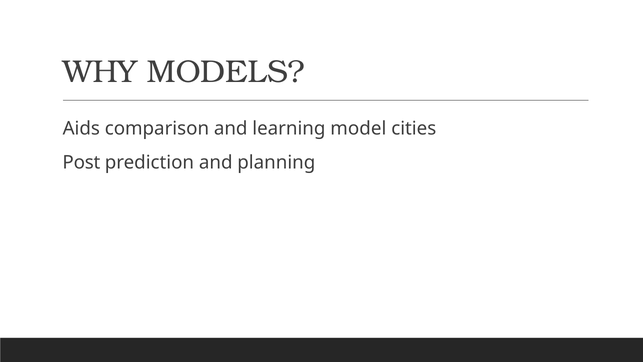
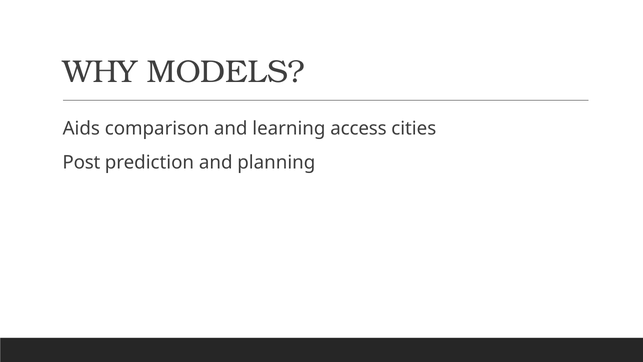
model: model -> access
